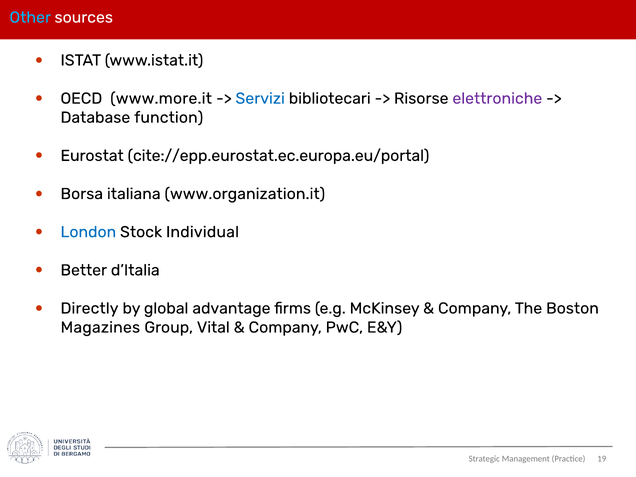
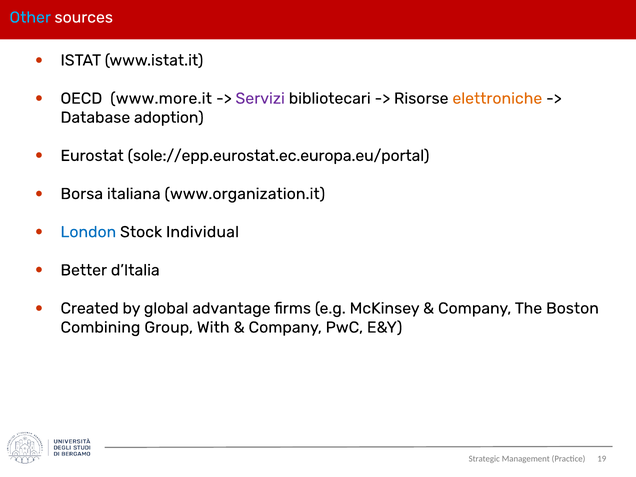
Servizi colour: blue -> purple
elettroniche colour: purple -> orange
function: function -> adoption
cite://epp.eurostat.ec.europa.eu/portal: cite://epp.eurostat.ec.europa.eu/portal -> sole://epp.eurostat.ec.europa.eu/portal
Directly: Directly -> Created
Magazines: Magazines -> Combining
Vital: Vital -> With
